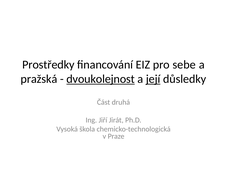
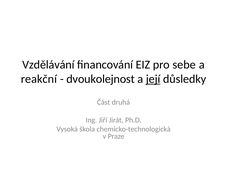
Prostředky: Prostředky -> Vzdělávání
pražská: pražská -> reakční
dvoukolejnost underline: present -> none
